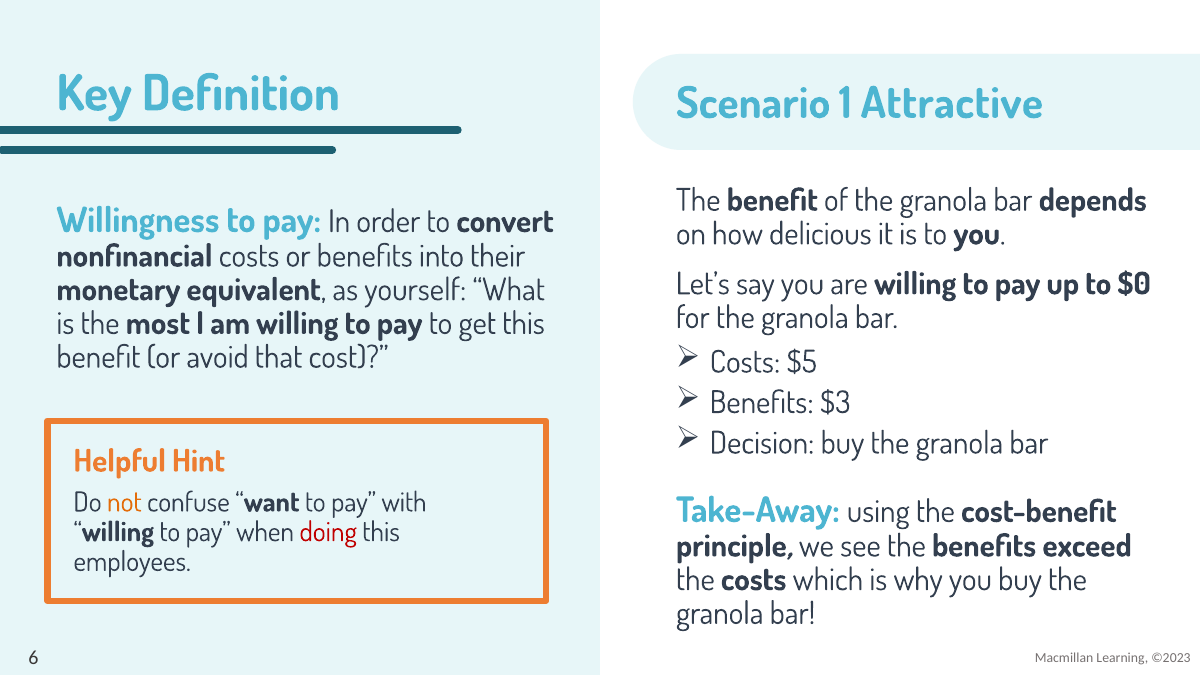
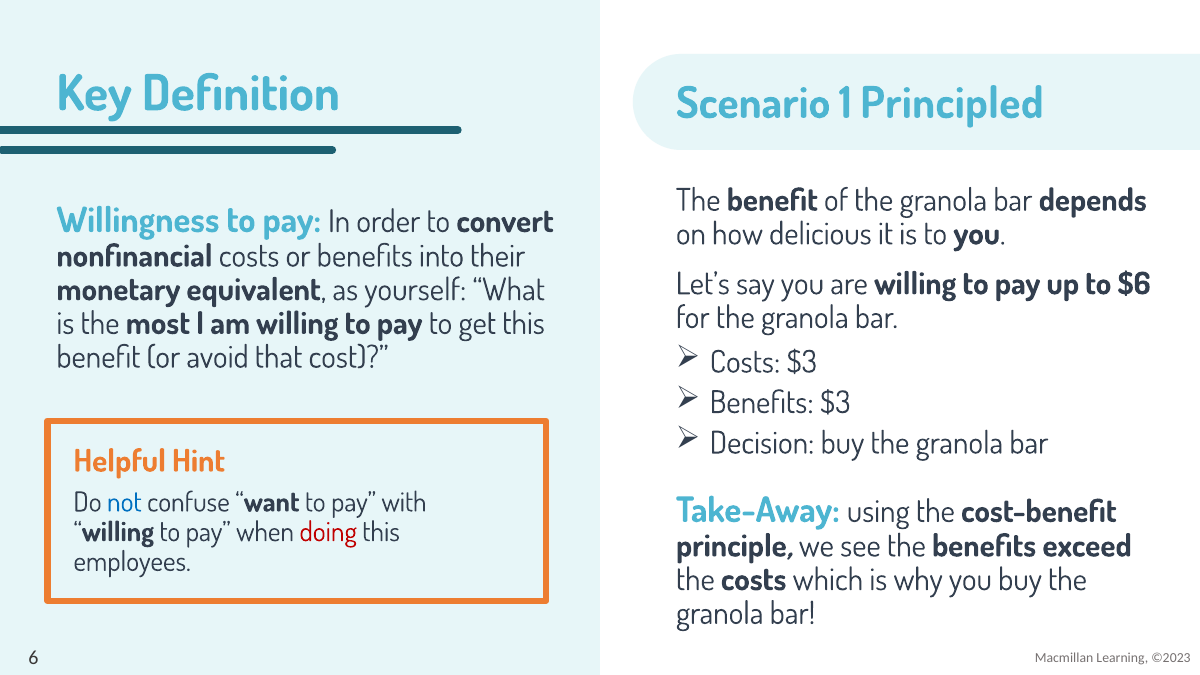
Attractive: Attractive -> Principled
$0: $0 -> $6
Costs $5: $5 -> $3
not colour: orange -> blue
